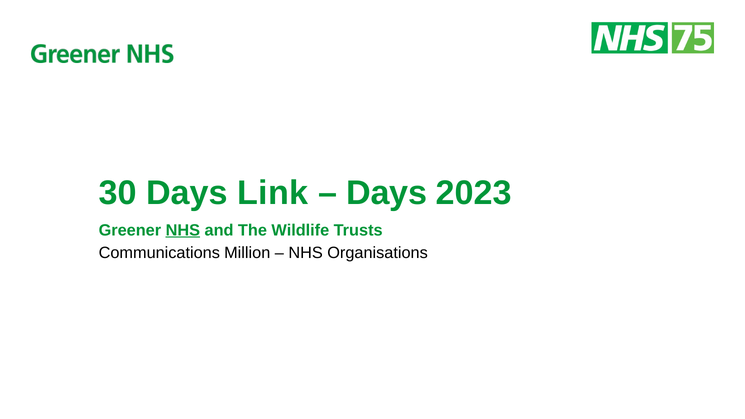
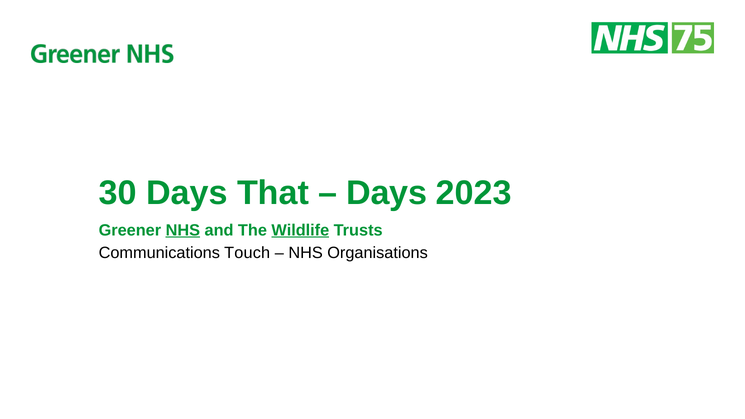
Link: Link -> That
Wildlife underline: none -> present
Million: Million -> Touch
